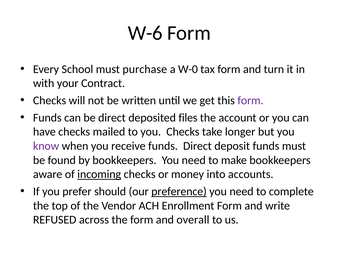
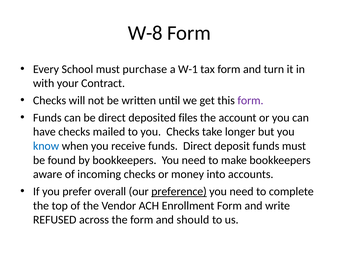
W-6: W-6 -> W-8
W-0: W-0 -> W-1
know colour: purple -> blue
incoming underline: present -> none
should: should -> overall
overall: overall -> should
